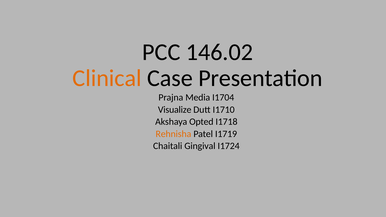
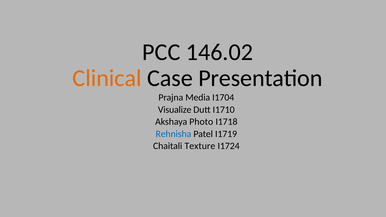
Opted: Opted -> Photo
Rehnisha colour: orange -> blue
Gingival: Gingival -> Texture
